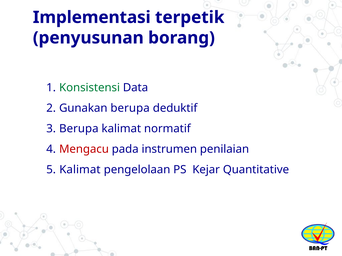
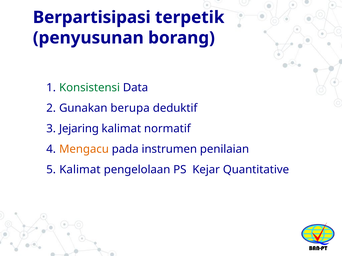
Implementasi: Implementasi -> Berpartisipasi
Berupa at (79, 129): Berupa -> Jejaring
Mengacu colour: red -> orange
